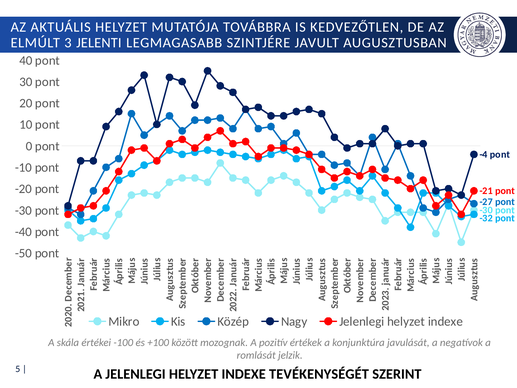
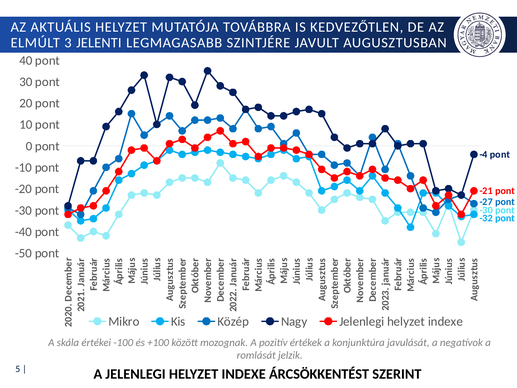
TEVÉKENYSÉGÉT: TEVÉKENYSÉGÉT -> ÁRCSÖKKENTÉST
